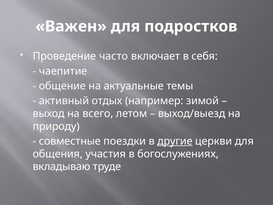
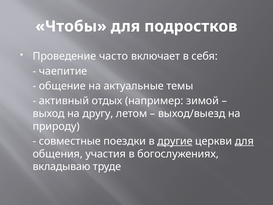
Важен: Важен -> Чтобы
всего: всего -> другу
для at (244, 141) underline: none -> present
